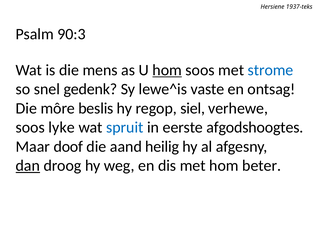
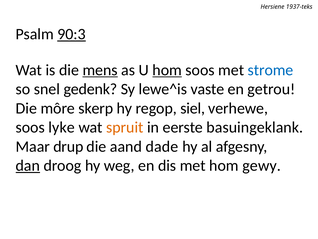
90:3 underline: none -> present
mens underline: none -> present
ontsag: ontsag -> getrou
beslis: beslis -> skerp
spruit colour: blue -> orange
afgodshoogtes: afgodshoogtes -> basuingeklank
doof: doof -> drup
heilig: heilig -> dade
beter: beter -> gewy
